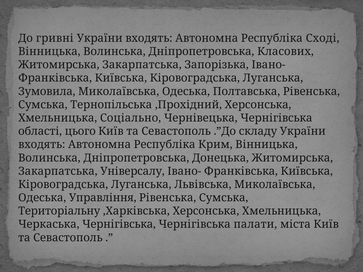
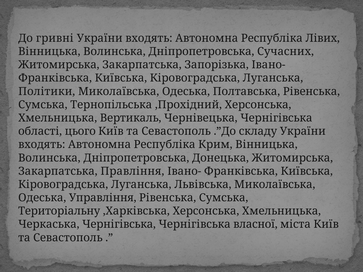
Сході: Сході -> Лівих
Класових: Класових -> Сучасних
Зумовила: Зумовила -> Політики
Соціально: Соціально -> Вертикаль
Універсалу: Універсалу -> Правління
палати: палати -> власної
